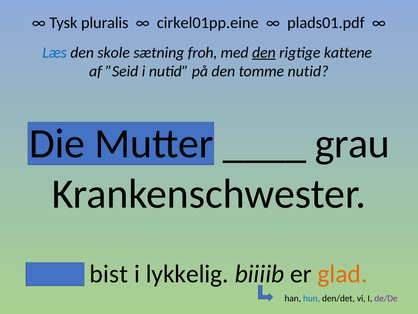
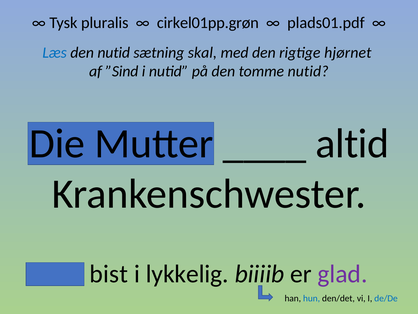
cirkel01pp.eine: cirkel01pp.eine -> cirkel01pp.grøn
den skole: skole -> nutid
froh: froh -> skal
den at (264, 52) underline: present -> none
kattene: kattene -> hjørnet
”Seid: ”Seid -> ”Sind
grau: grau -> altid
glad colour: orange -> purple
de/De colour: purple -> blue
